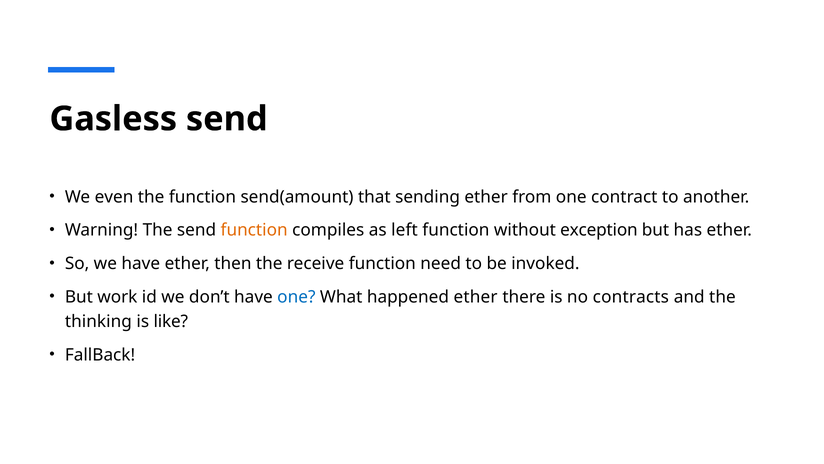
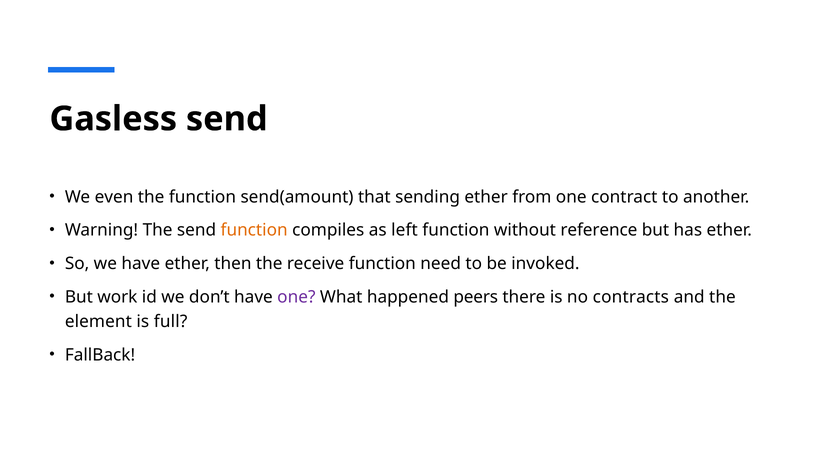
exception: exception -> reference
one at (296, 297) colour: blue -> purple
happened ether: ether -> peers
thinking: thinking -> element
like: like -> full
